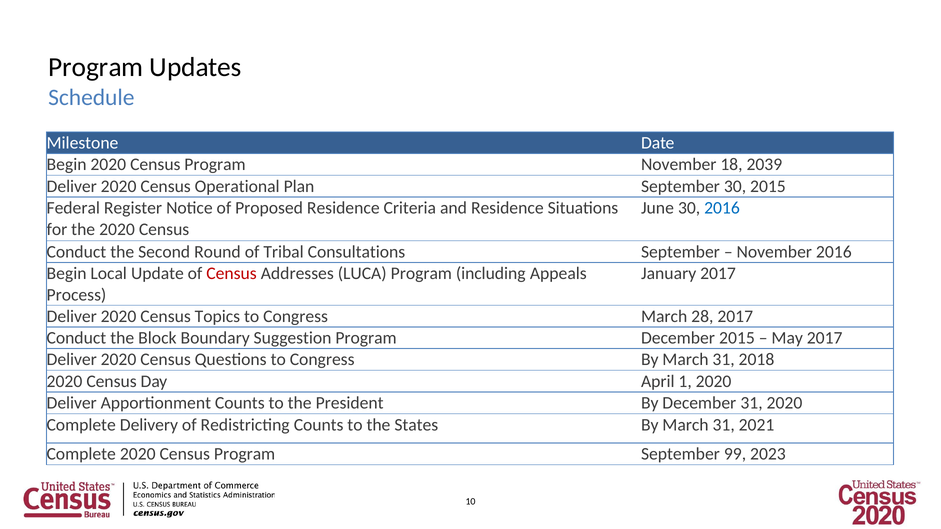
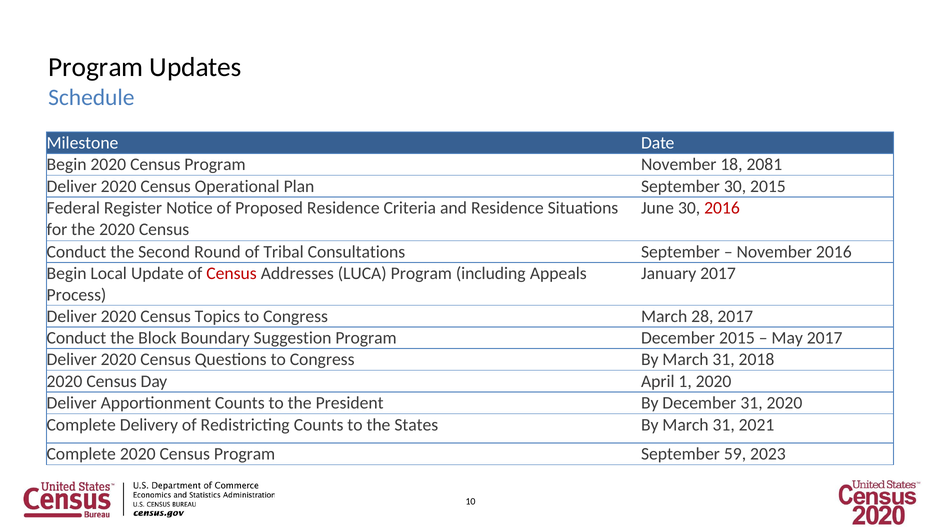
2039: 2039 -> 2081
2016 at (722, 208) colour: blue -> red
99: 99 -> 59
